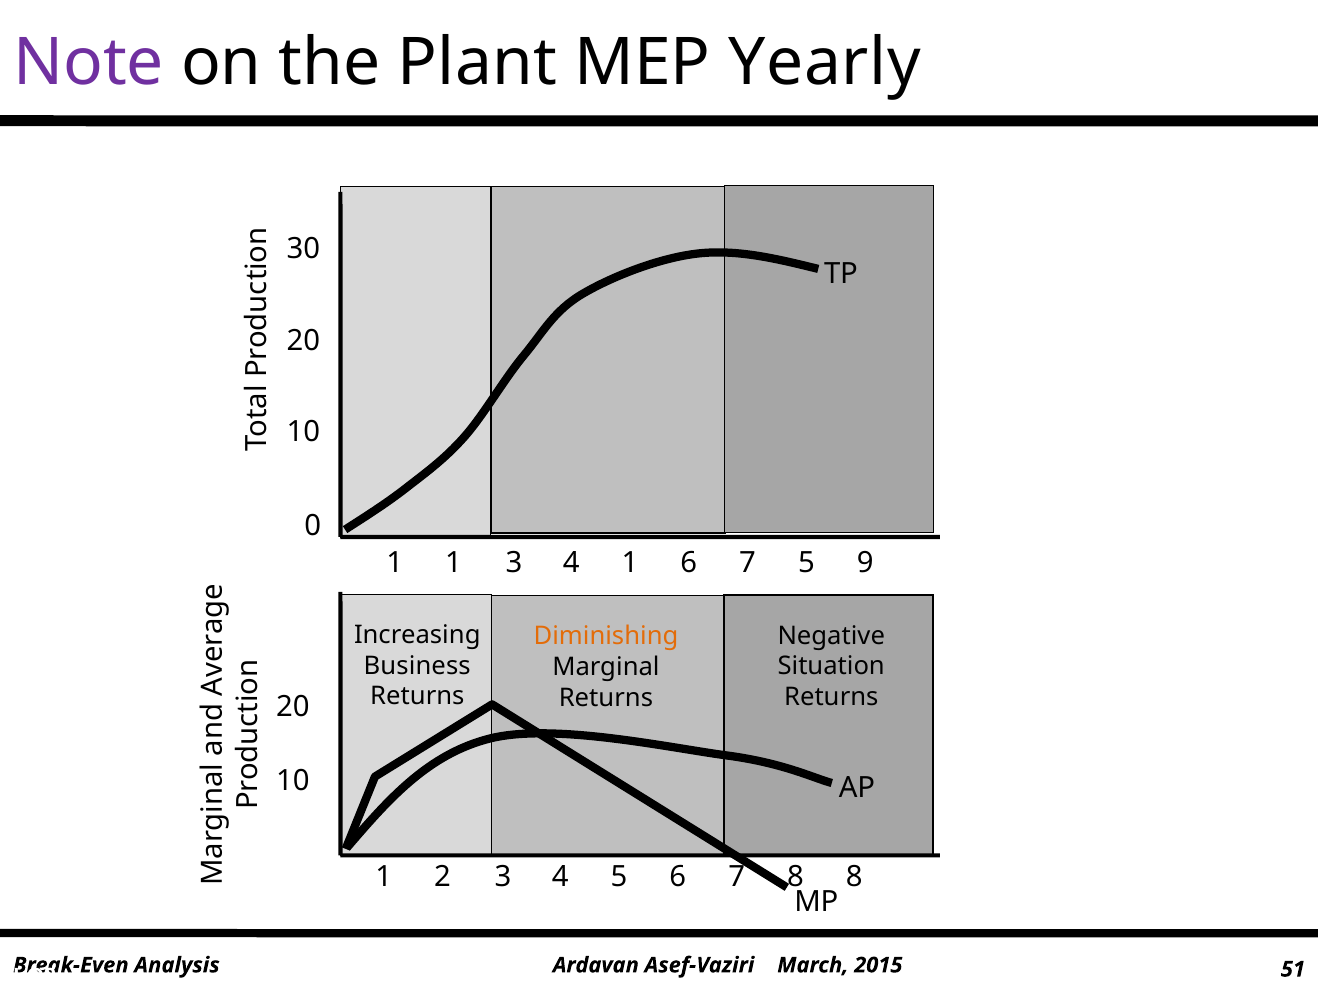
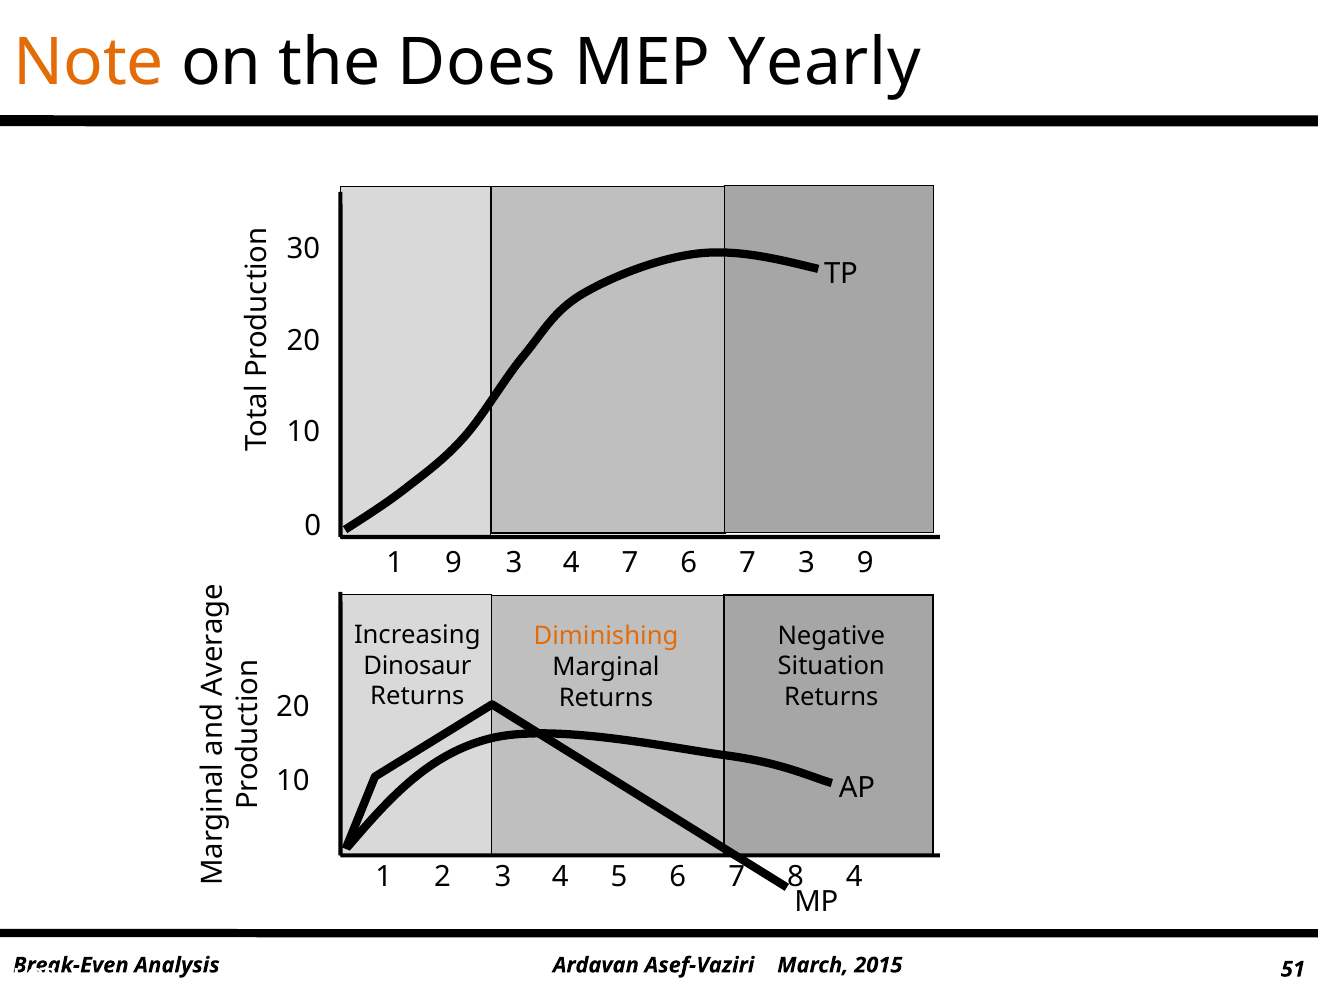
Note colour: purple -> orange
Plant: Plant -> Does
1 1: 1 -> 9
4 1: 1 -> 7
7 5: 5 -> 3
Business: Business -> Dinosaur
8 at (854, 877): 8 -> 4
